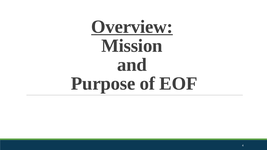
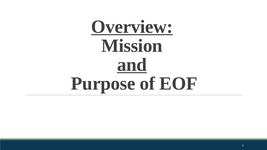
and underline: none -> present
